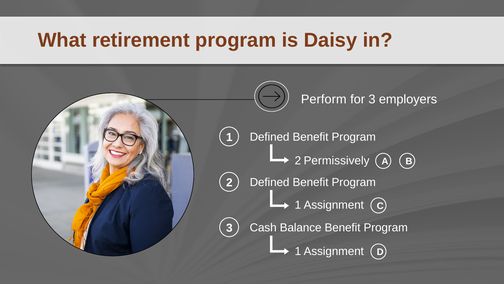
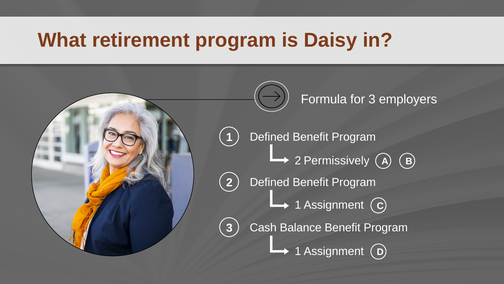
Perform: Perform -> Formula
